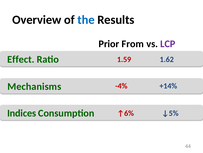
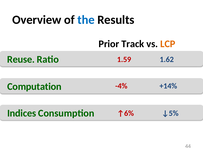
From: From -> Track
LCP colour: purple -> orange
Effect: Effect -> Reuse
Mechanisms: Mechanisms -> Computation
